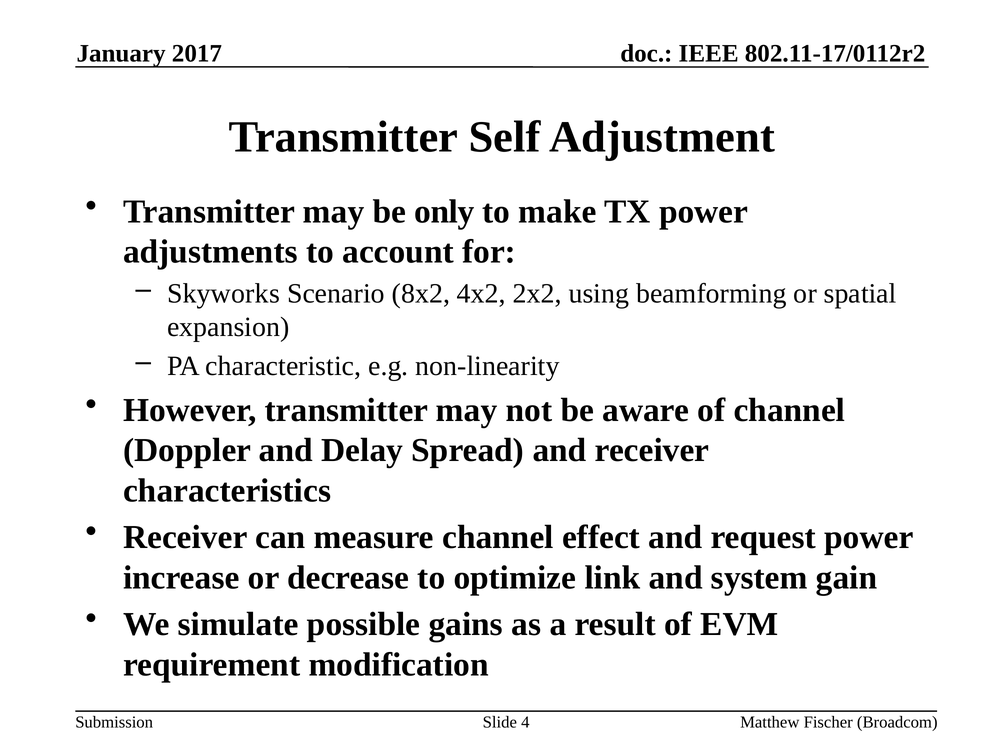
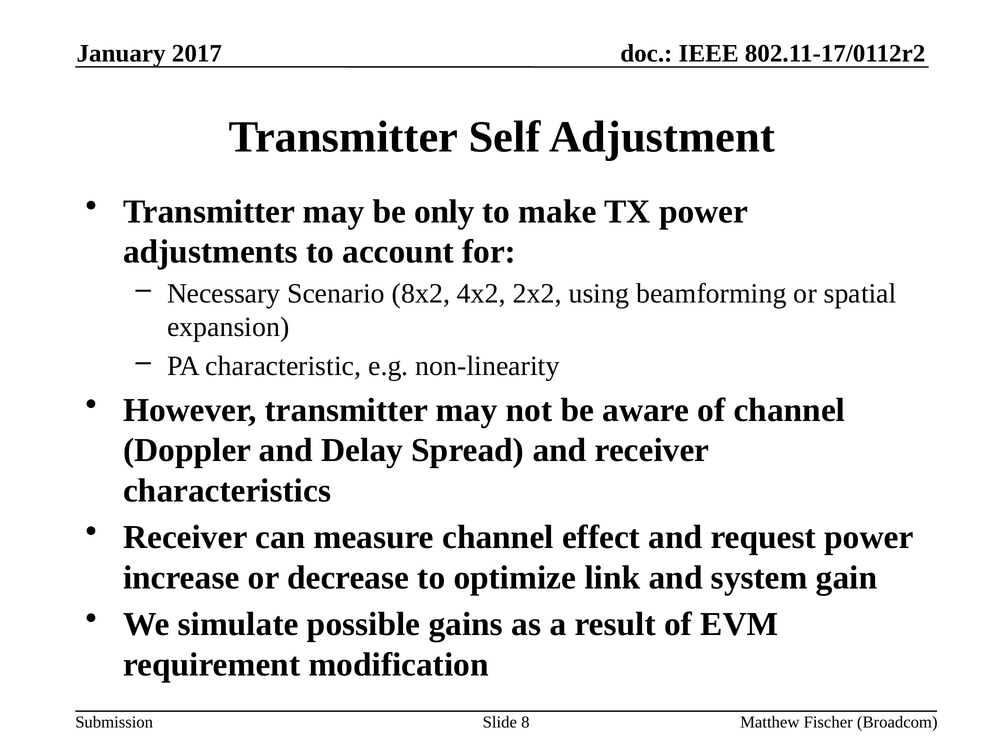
Skyworks: Skyworks -> Necessary
4: 4 -> 8
